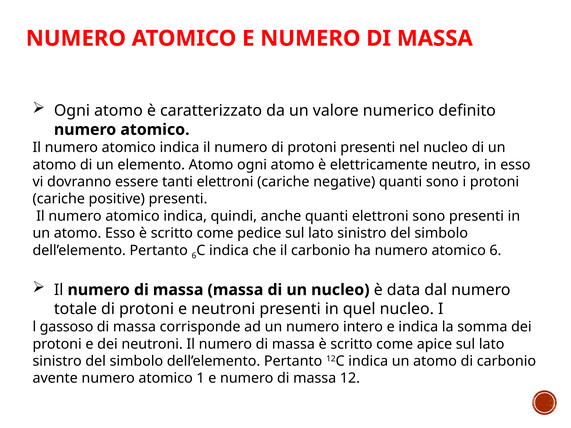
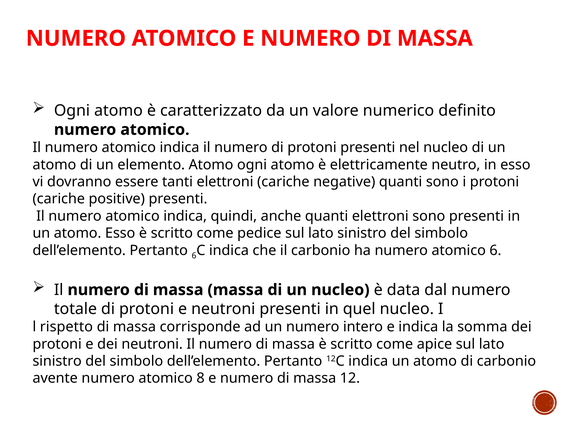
gassoso: gassoso -> rispetto
1: 1 -> 8
